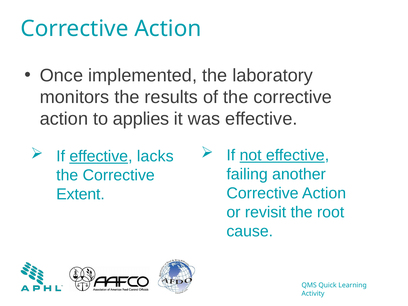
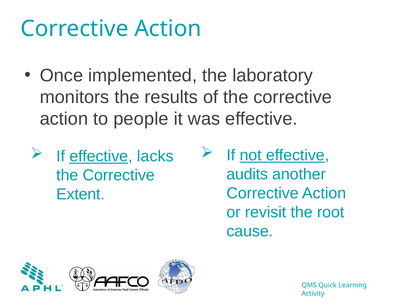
applies: applies -> people
failing: failing -> audits
